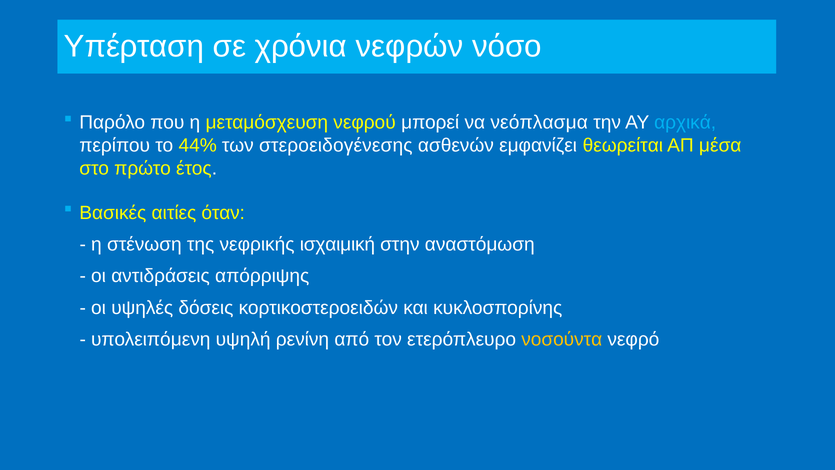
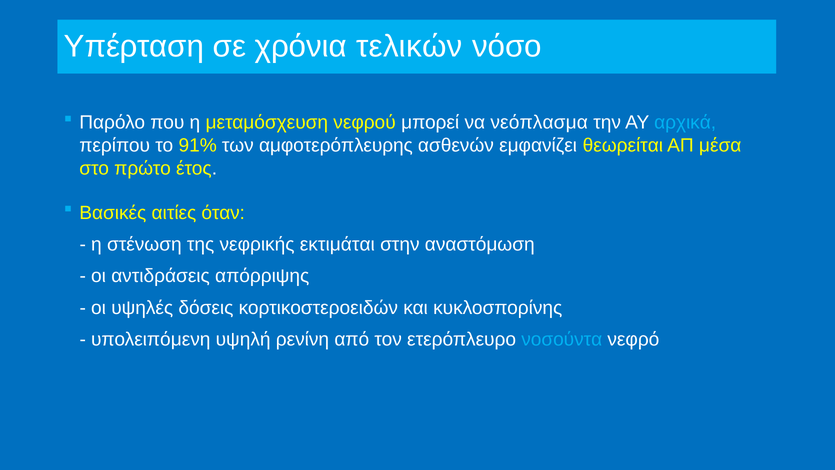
νεφρών: νεφρών -> τελικών
44%: 44% -> 91%
στεροειδογένεσης: στεροειδογένεσης -> αμφοτερόπλευρης
ισχαιμική: ισχαιμική -> εκτιμάται
νοσούντα colour: yellow -> light blue
